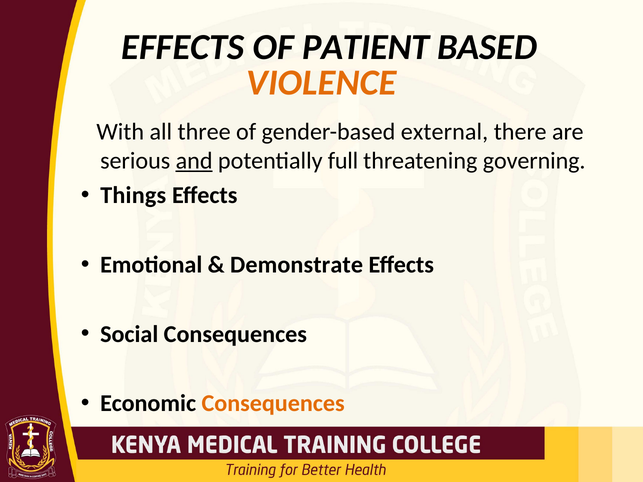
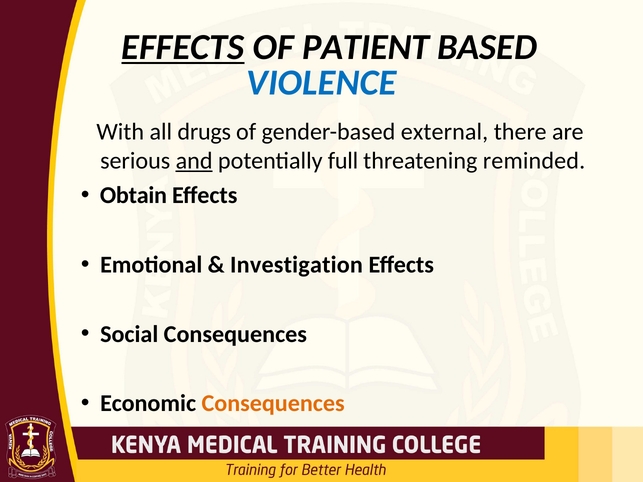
EFFECTS at (183, 47) underline: none -> present
VIOLENCE colour: orange -> blue
three: three -> drugs
governing: governing -> reminded
Things: Things -> Obtain
Demonstrate: Demonstrate -> Investigation
